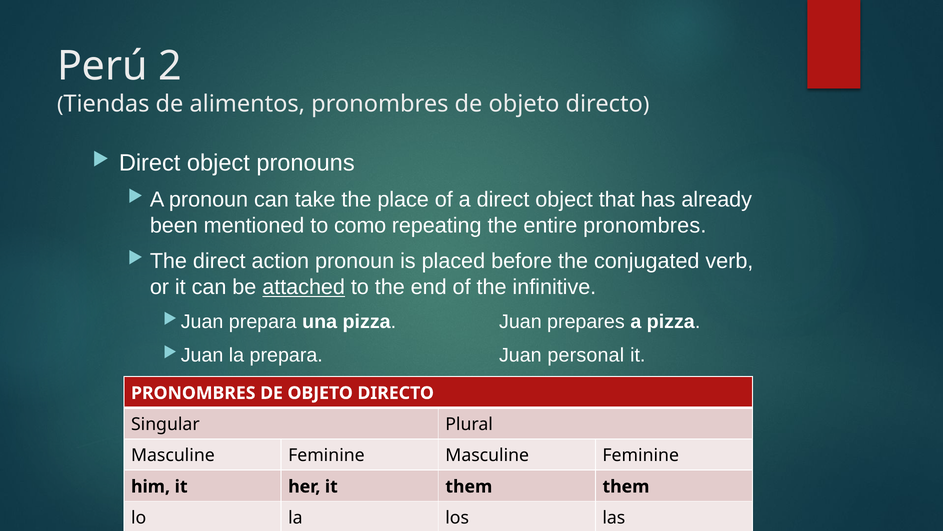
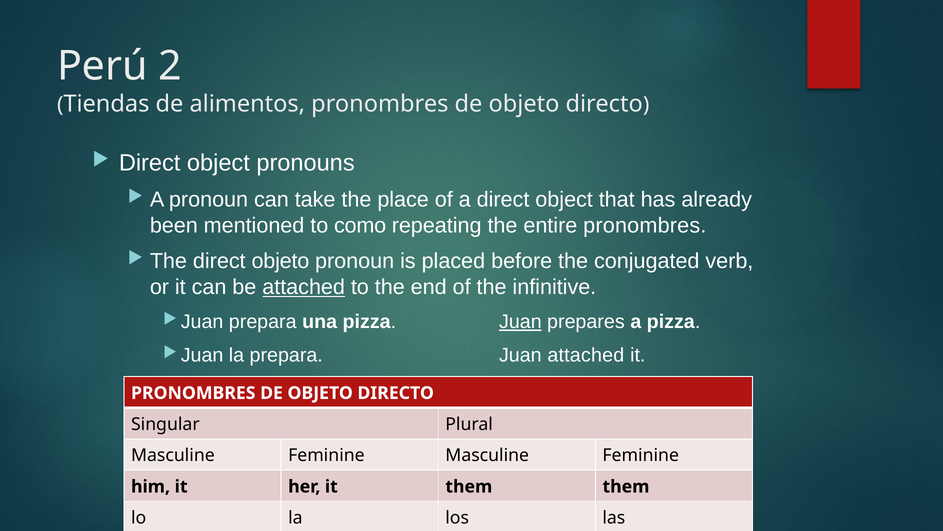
direct action: action -> objeto
Juan at (520, 321) underline: none -> present
Juan personal: personal -> attached
